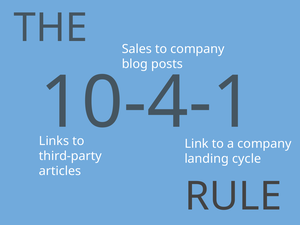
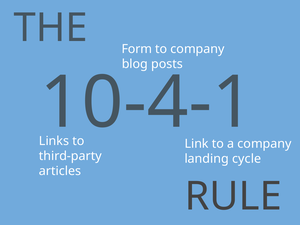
Sales: Sales -> Form
